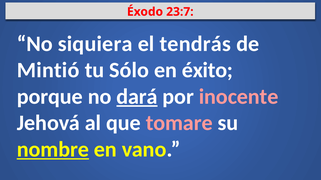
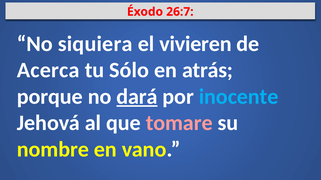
23:7: 23:7 -> 26:7
tendrás: tendrás -> vivieren
Mintió: Mintió -> Acerca
éxito: éxito -> atrás
inocente colour: pink -> light blue
nombre underline: present -> none
